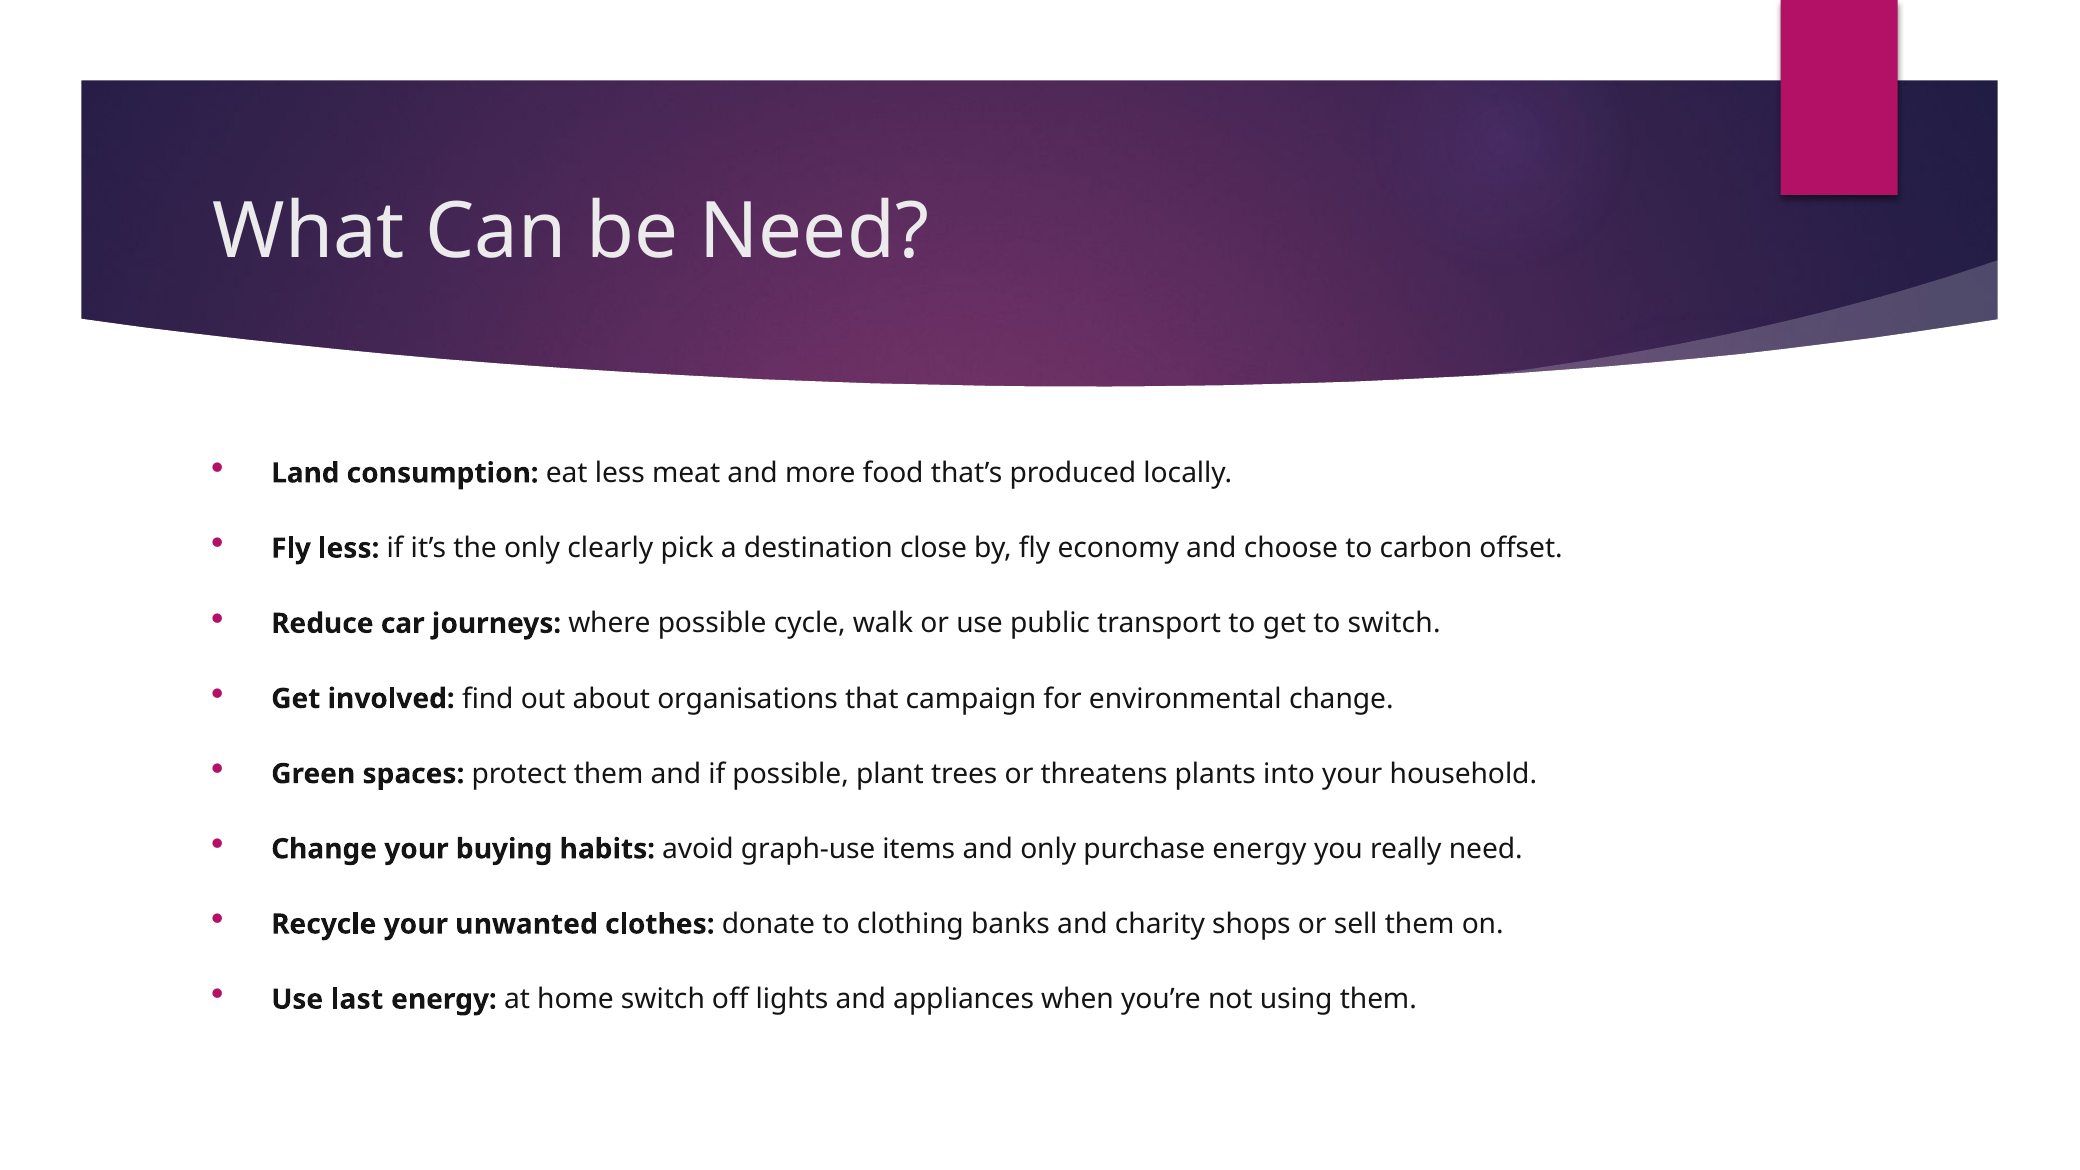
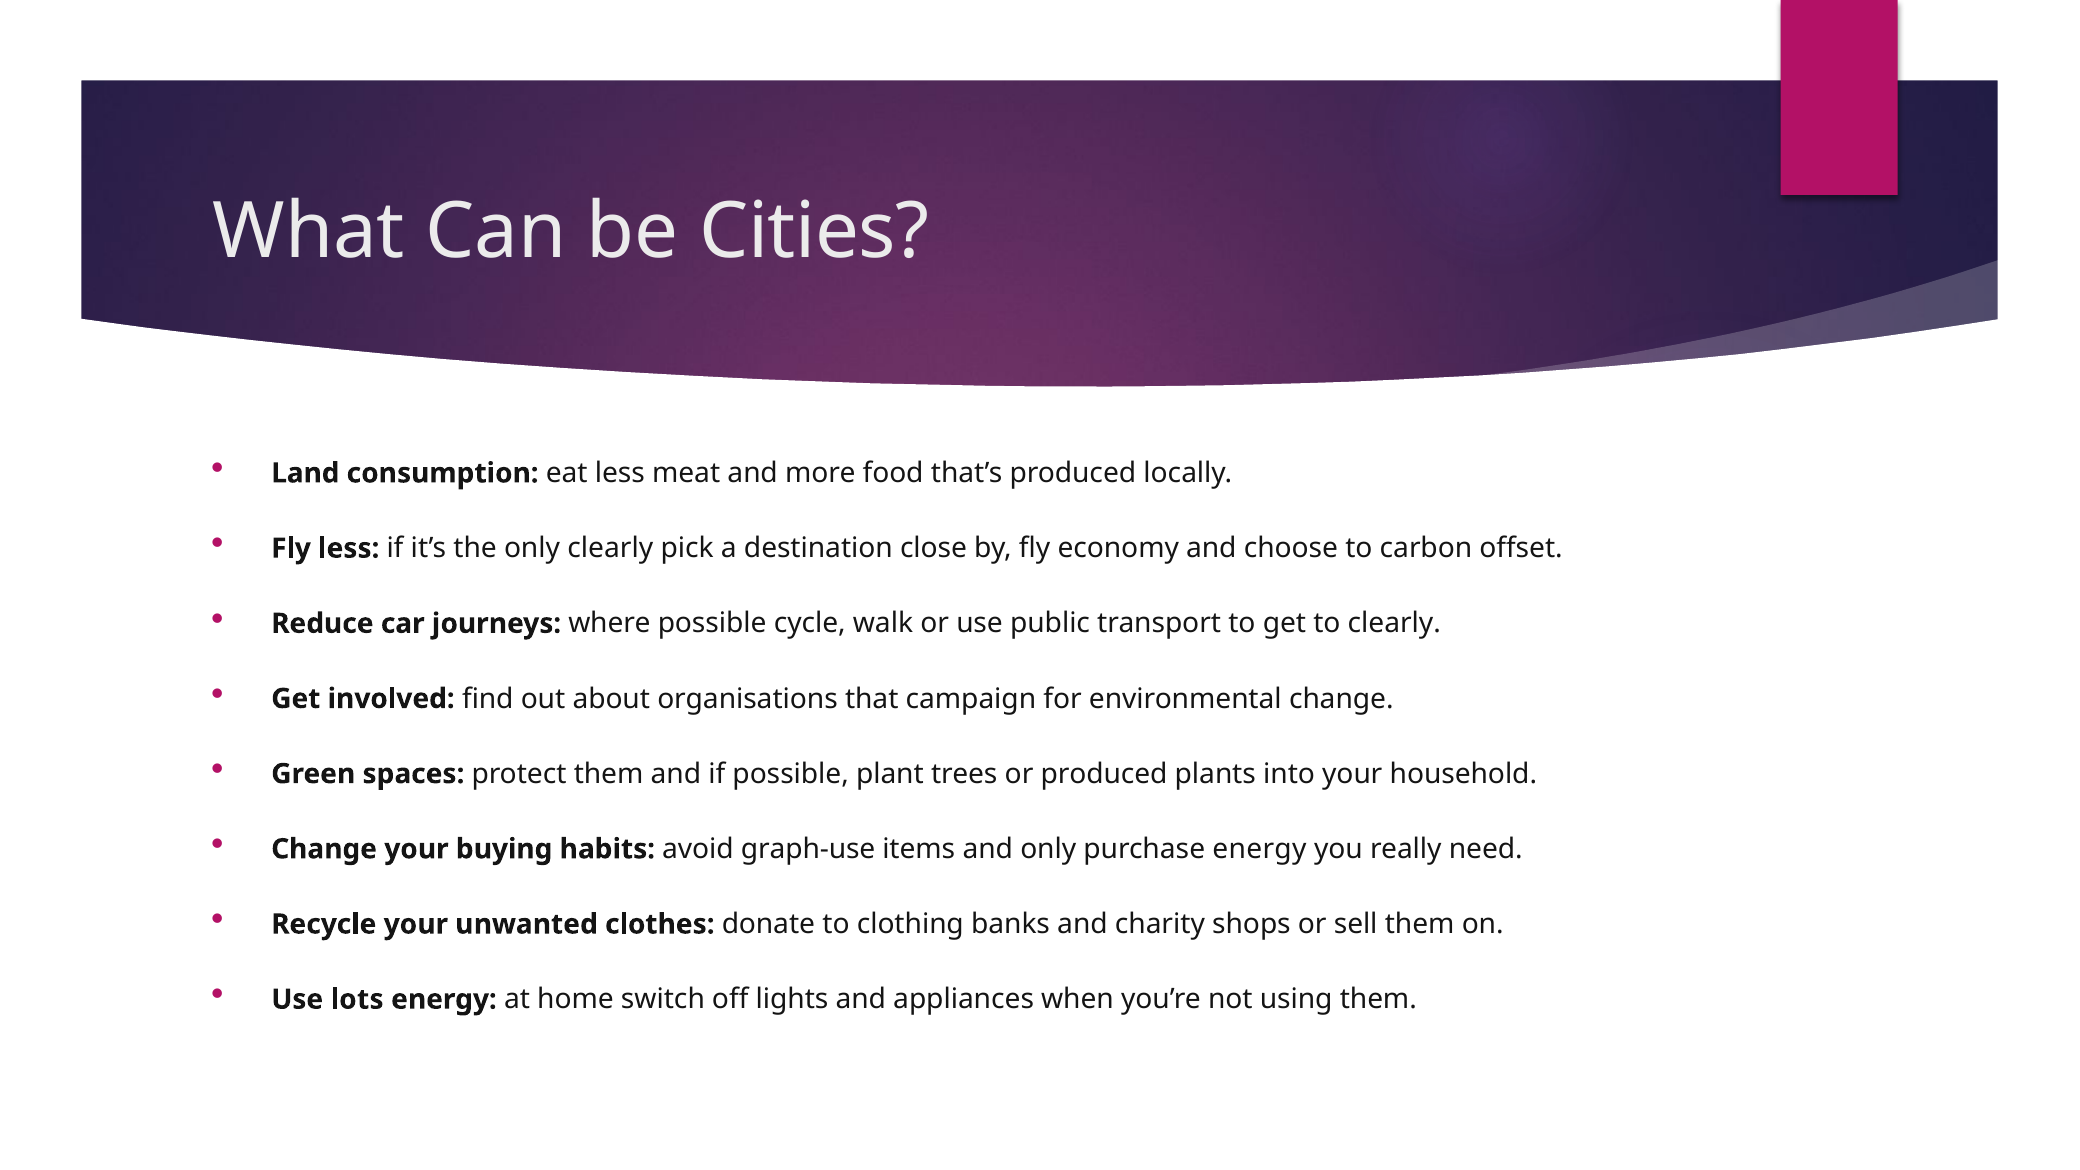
be Need: Need -> Cities
to switch: switch -> clearly
or threatens: threatens -> produced
last: last -> lots
